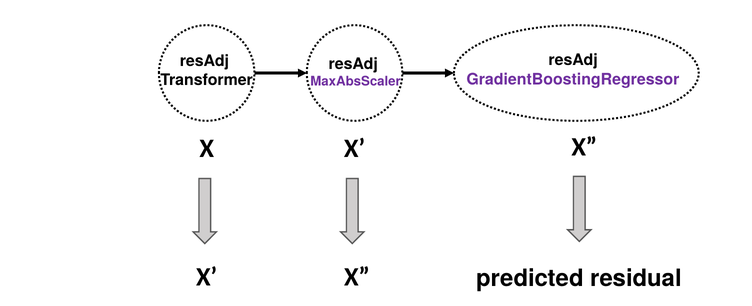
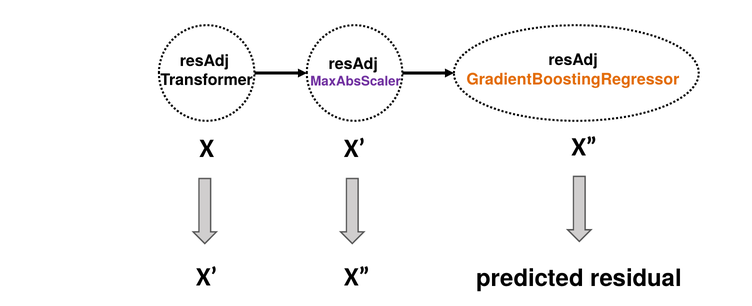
GradientBoostingRegressor colour: purple -> orange
